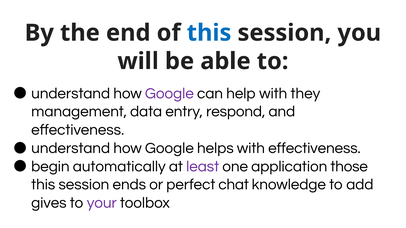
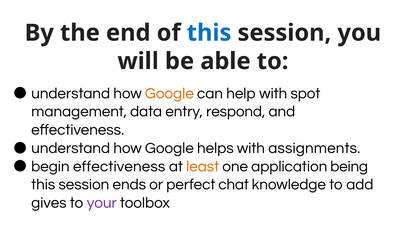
Google at (169, 94) colour: purple -> orange
they: they -> spot
with effectiveness: effectiveness -> assignments
begin automatically: automatically -> effectiveness
least colour: purple -> orange
those: those -> being
